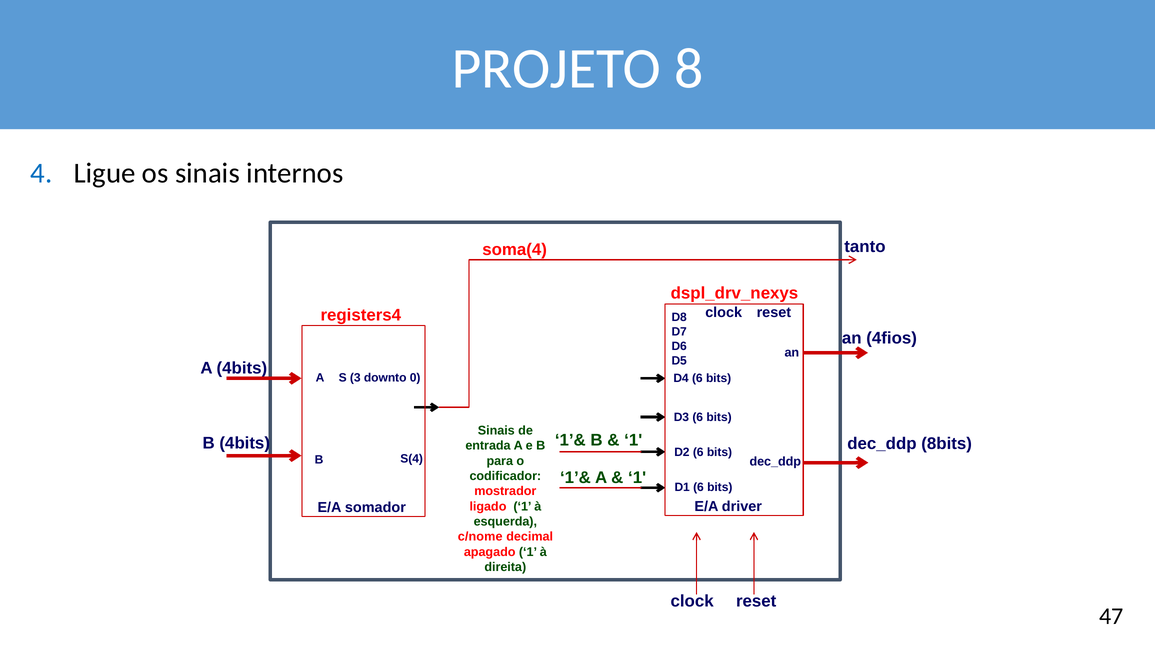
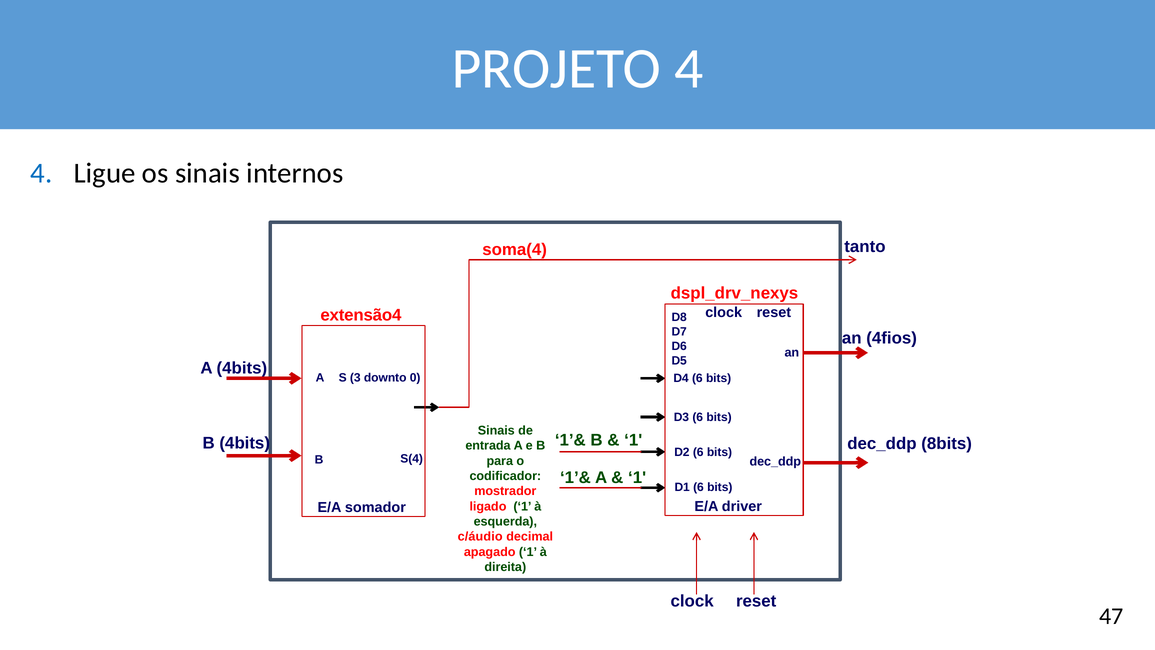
PROJETO 8: 8 -> 4
registers4: registers4 -> extensão4
c/nome: c/nome -> c/áudio
